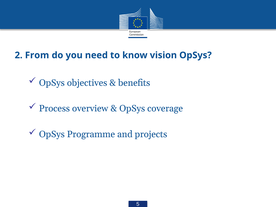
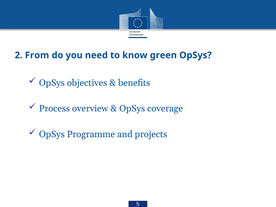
vision: vision -> green
